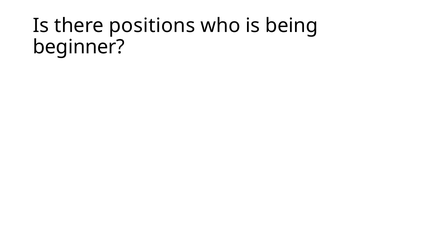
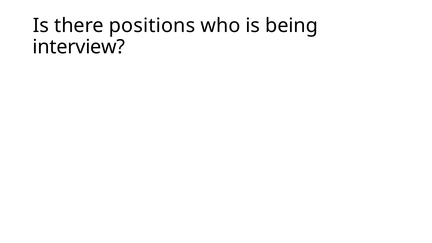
beginner: beginner -> interview
